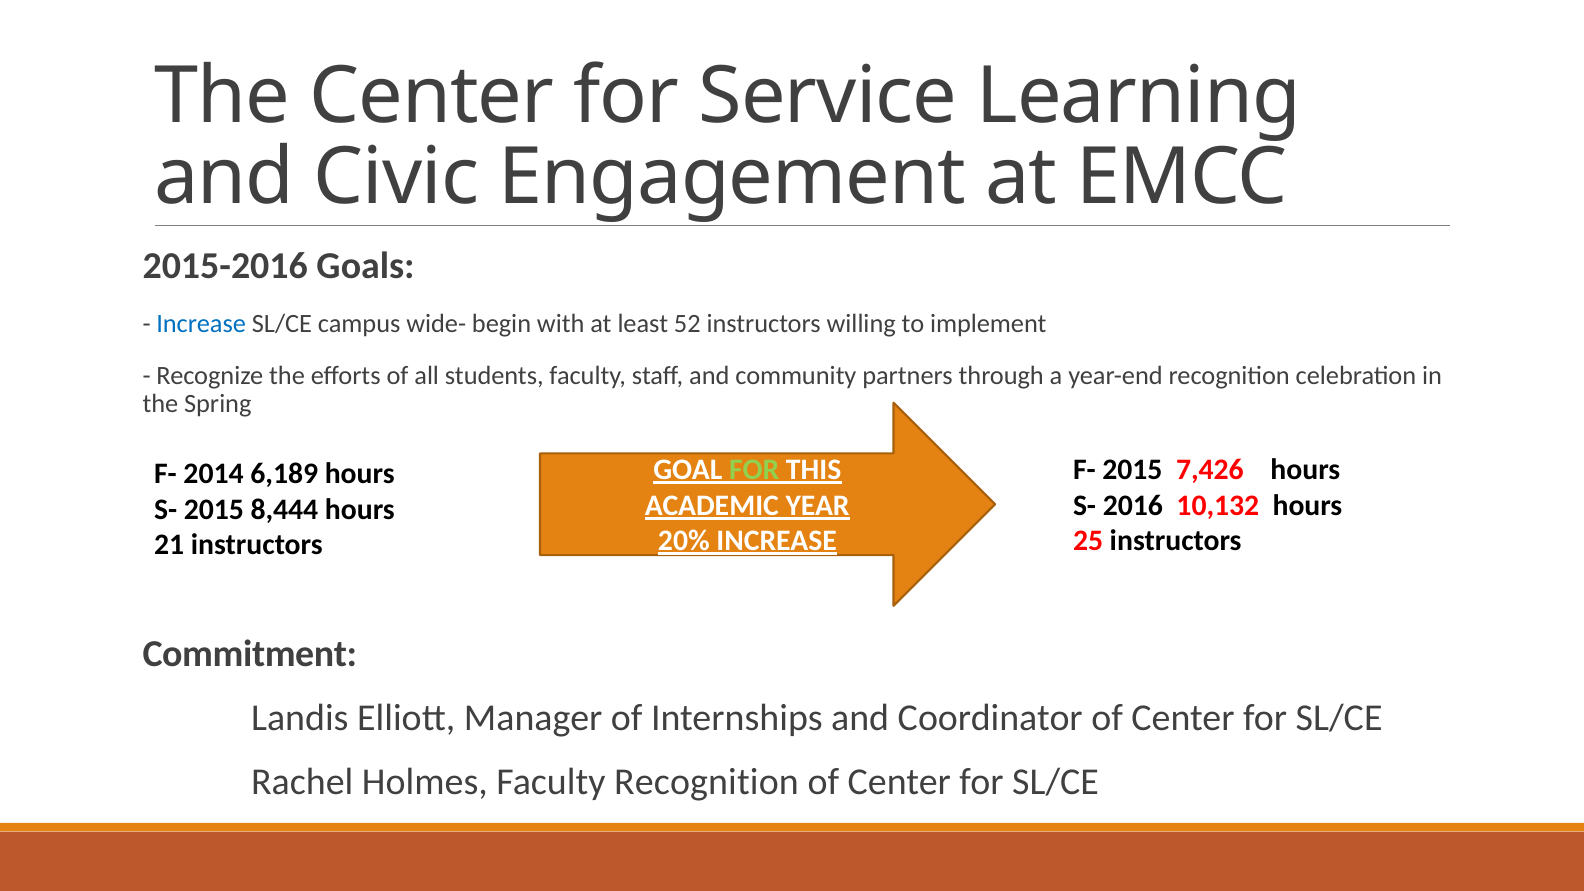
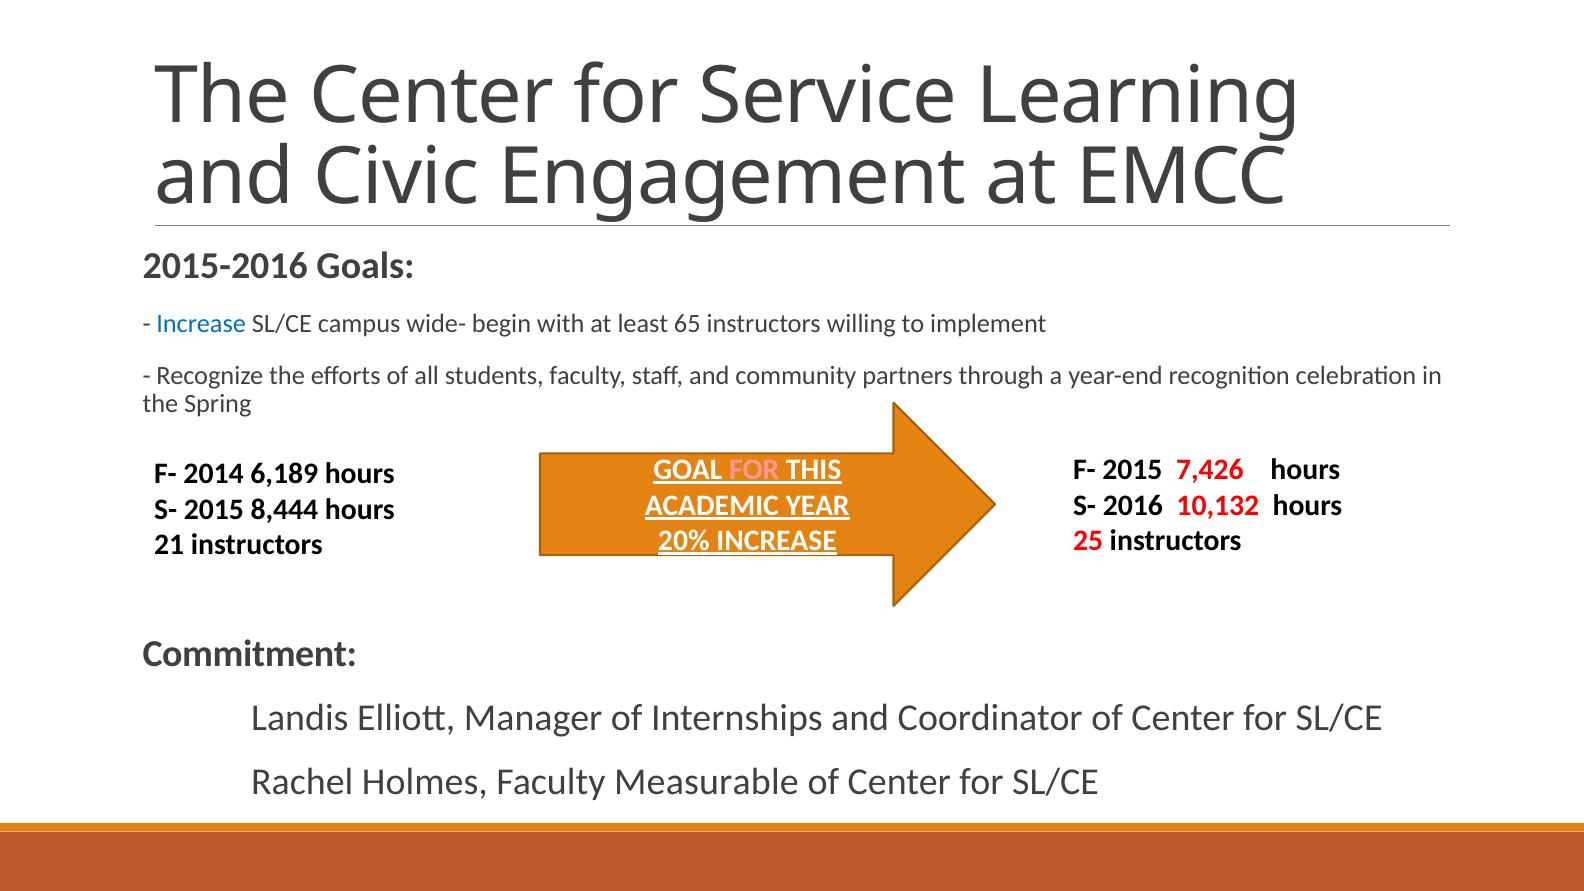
52: 52 -> 65
FOR at (754, 470) colour: light green -> pink
Faculty Recognition: Recognition -> Measurable
